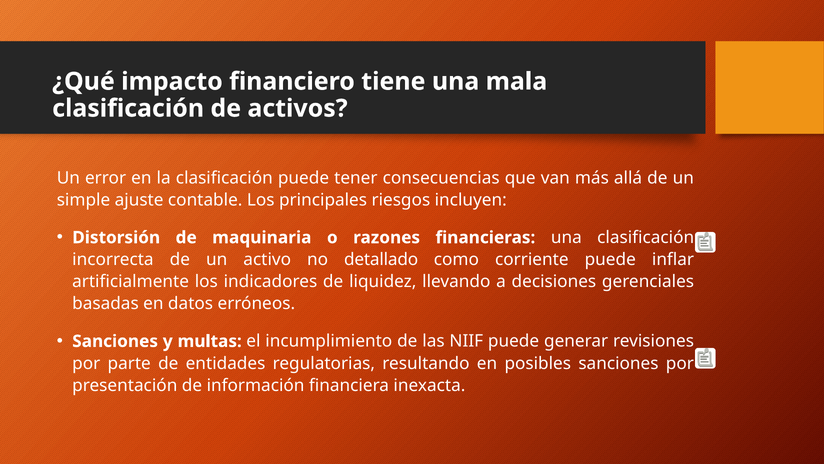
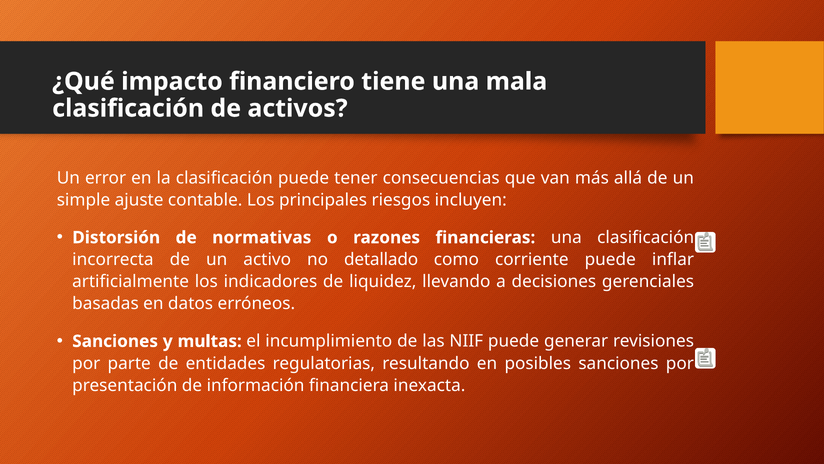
maquinaria: maquinaria -> normativas
